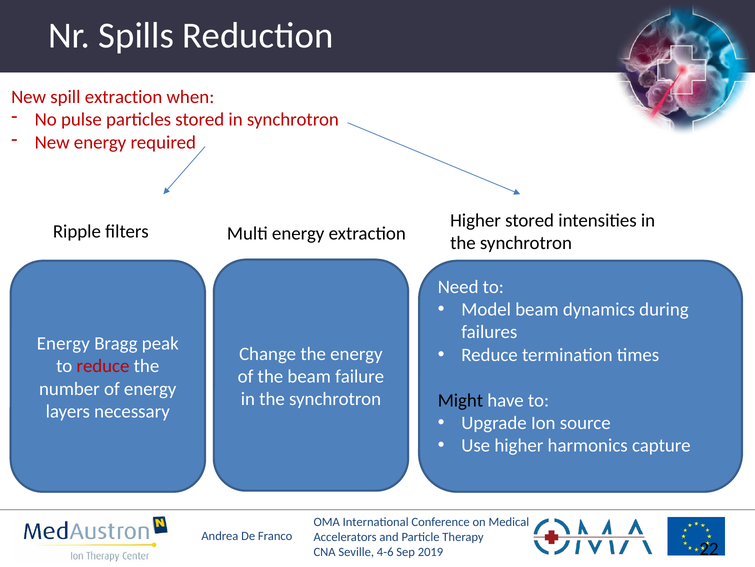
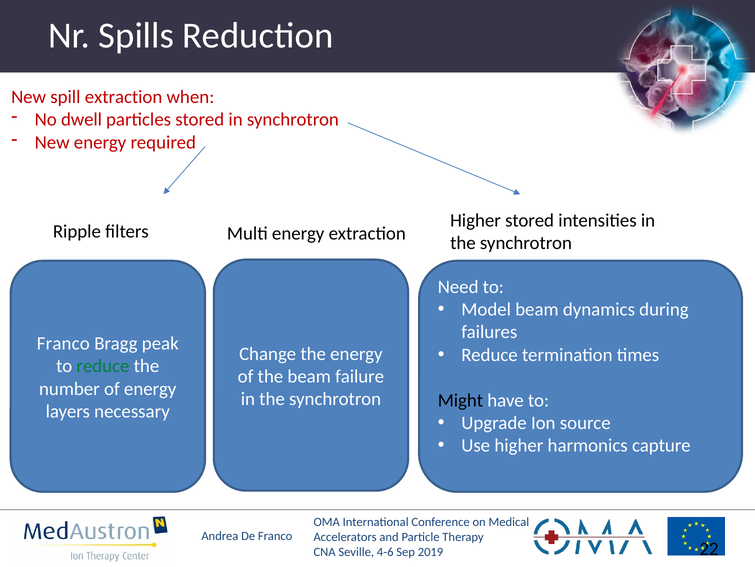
pulse: pulse -> dwell
Energy at (63, 343): Energy -> Franco
reduce at (103, 366) colour: red -> green
